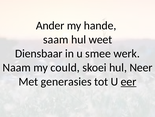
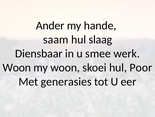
weet: weet -> slaag
Naam at (17, 67): Naam -> Woon
my could: could -> woon
Neer: Neer -> Poor
eer underline: present -> none
